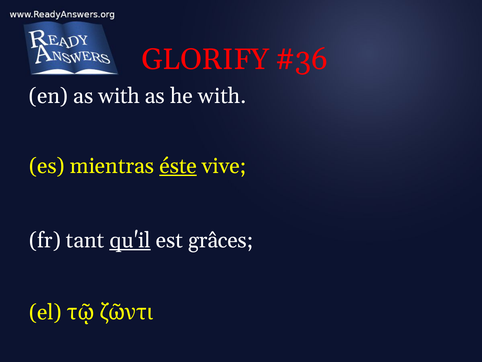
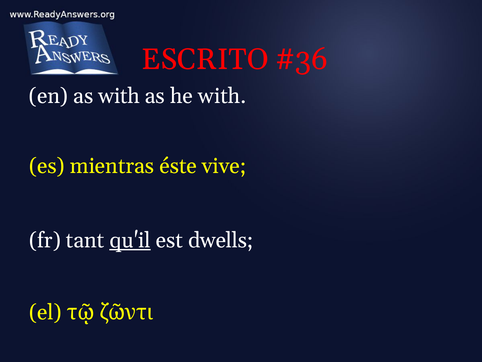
GLORIFY: GLORIFY -> ESCRITO
éste underline: present -> none
grâces: grâces -> dwells
